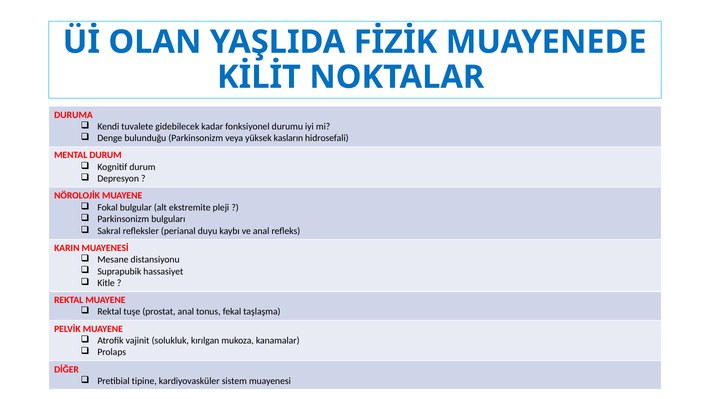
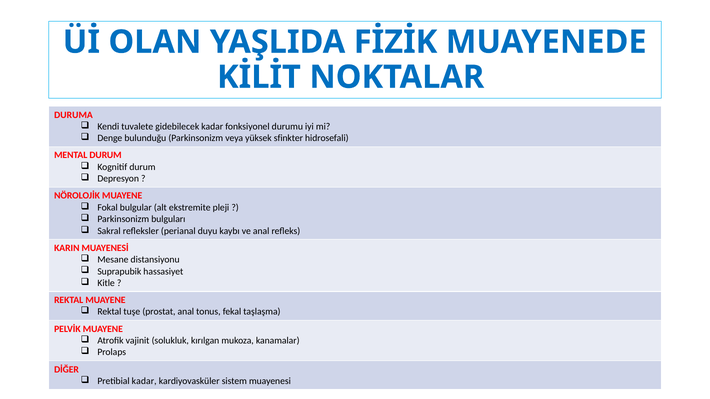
kasların: kasların -> sfinkter
Pretibial tipine: tipine -> kadar
